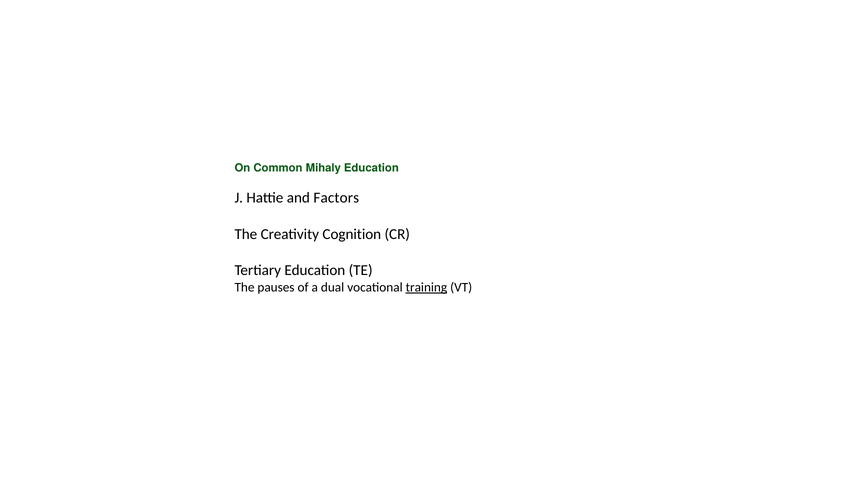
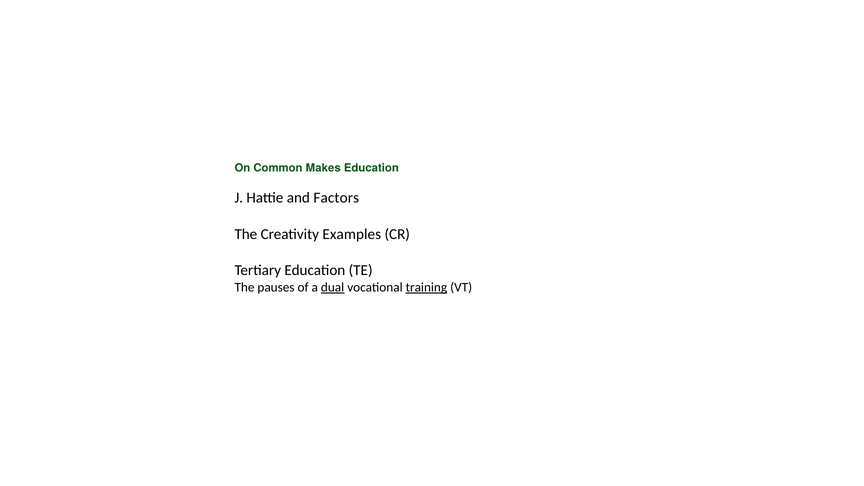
Mihaly: Mihaly -> Makes
Cognition: Cognition -> Examples
dual underline: none -> present
